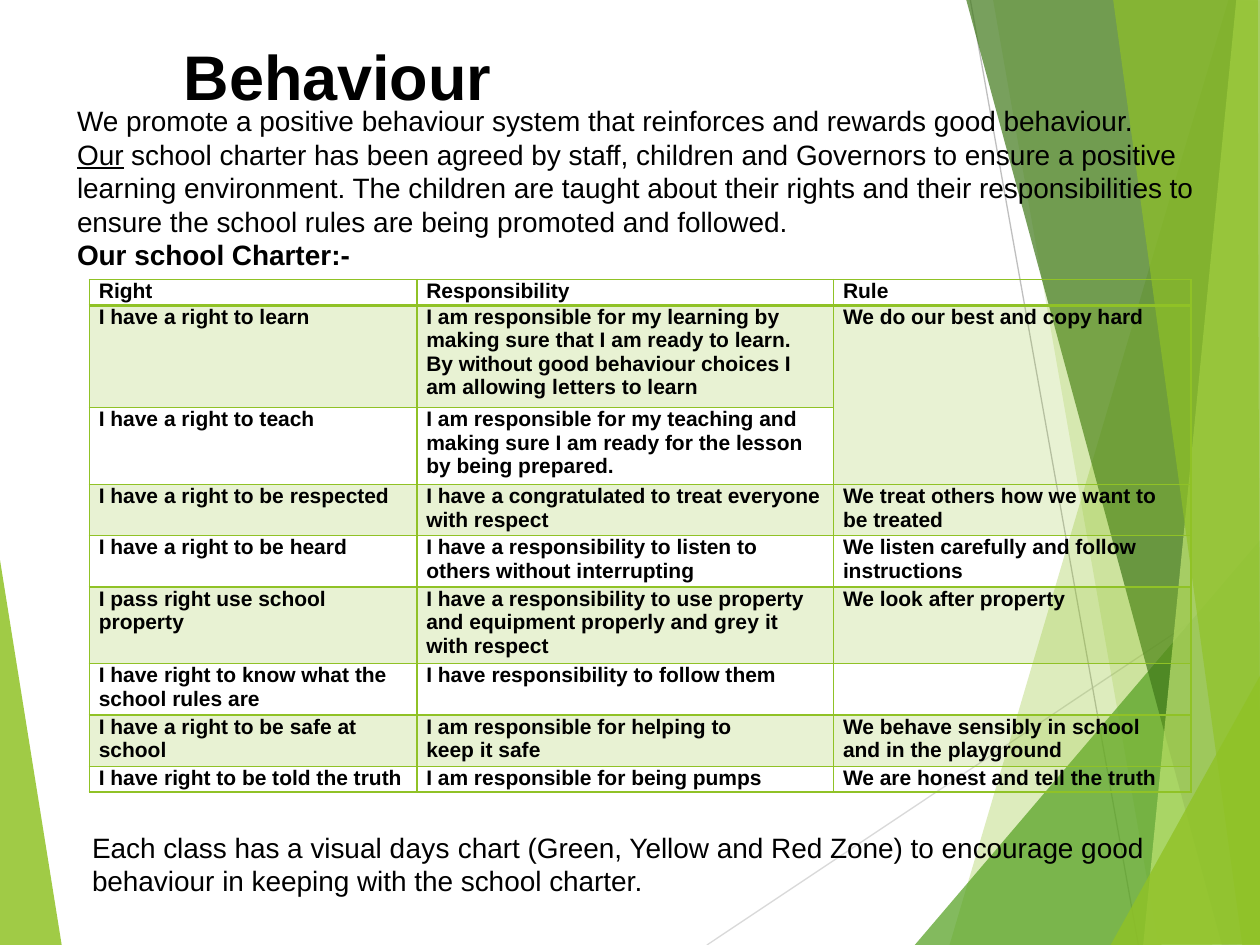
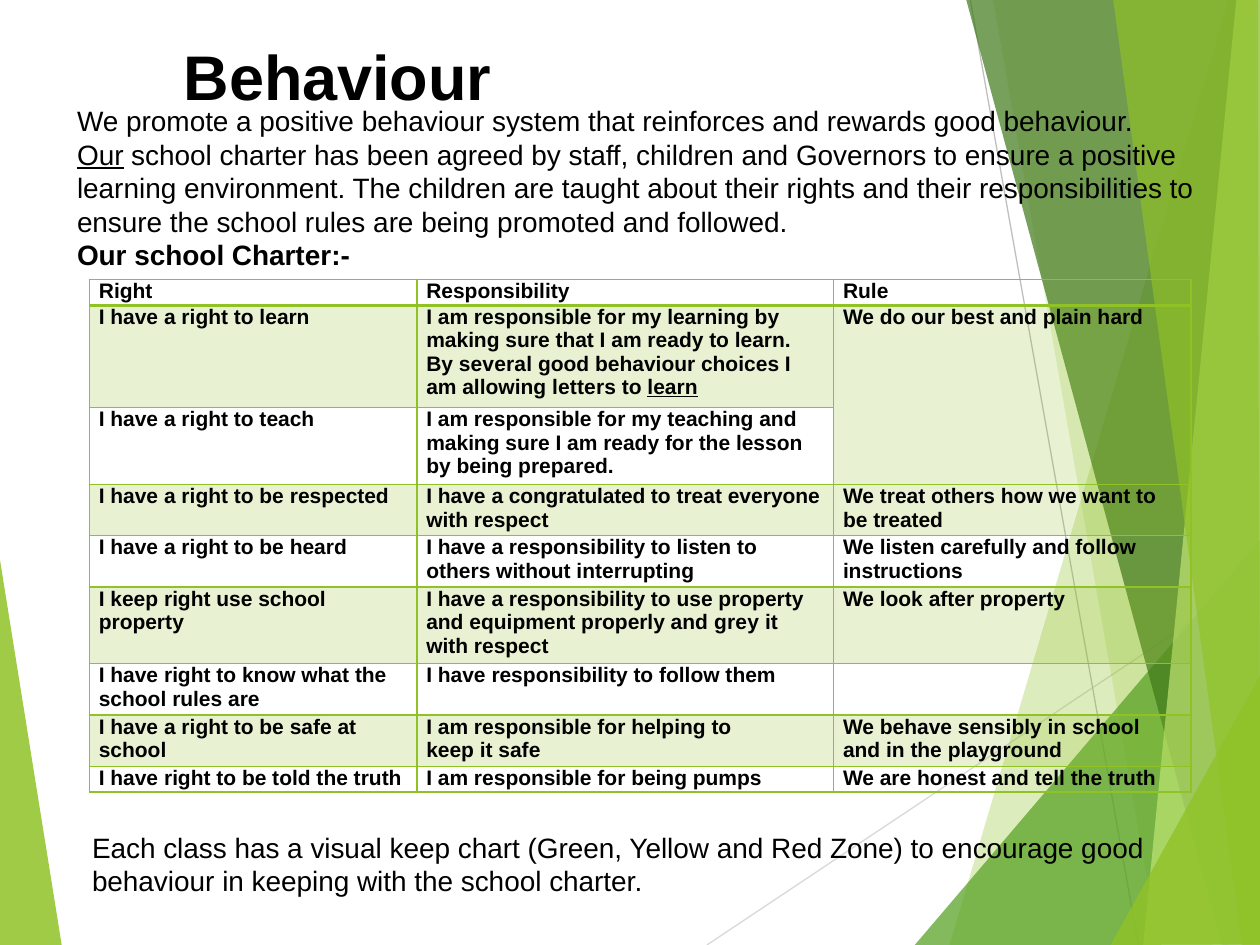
copy: copy -> plain
By without: without -> several
learn at (673, 388) underline: none -> present
I pass: pass -> keep
visual days: days -> keep
